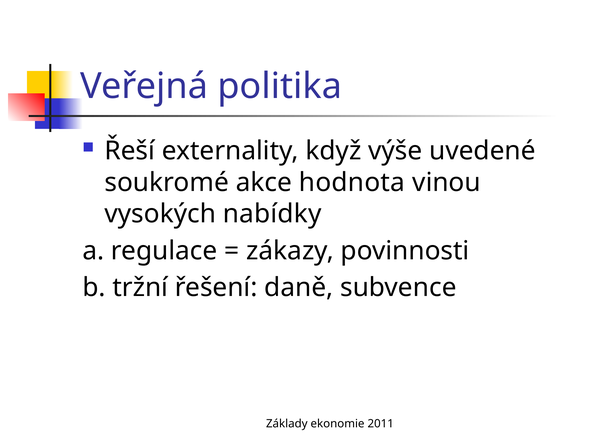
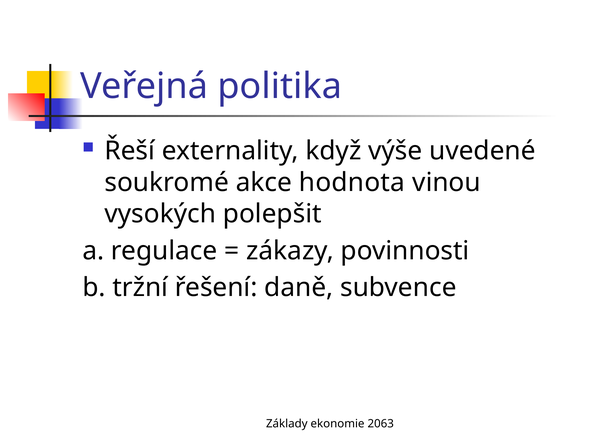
nabídky: nabídky -> polepšit
2011: 2011 -> 2063
